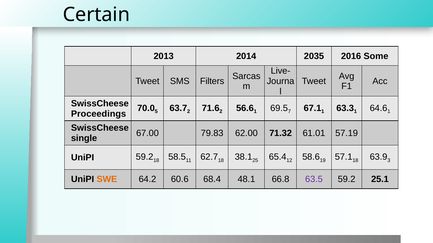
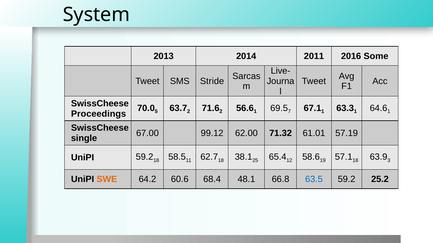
Certain: Certain -> System
2035: 2035 -> 2011
Filters: Filters -> Stride
79.83: 79.83 -> 99.12
63.5 colour: purple -> blue
25.1: 25.1 -> 25.2
